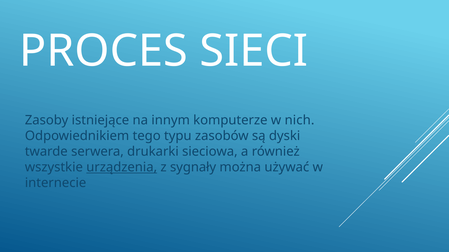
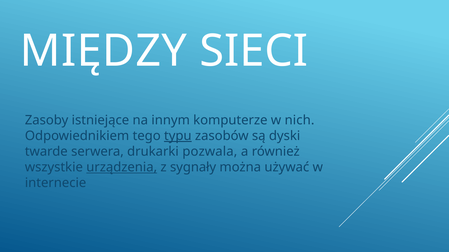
PROCES: PROCES -> MIĘDZY
typu underline: none -> present
sieciowa: sieciowa -> pozwala
